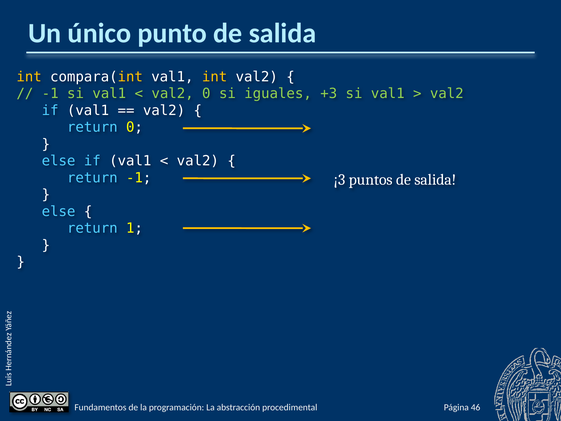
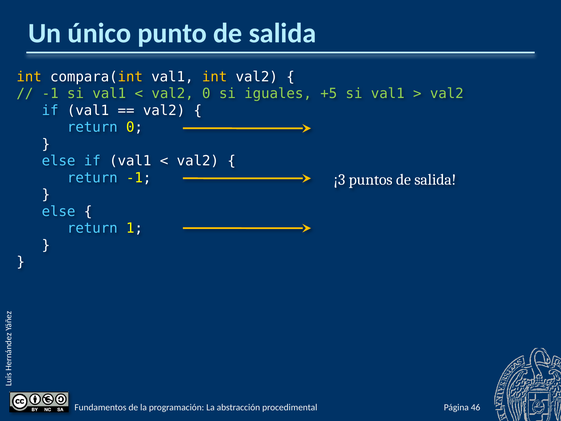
+3: +3 -> +5
